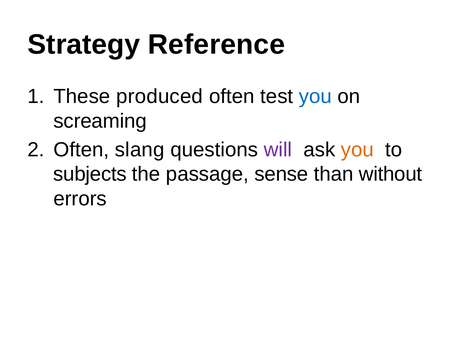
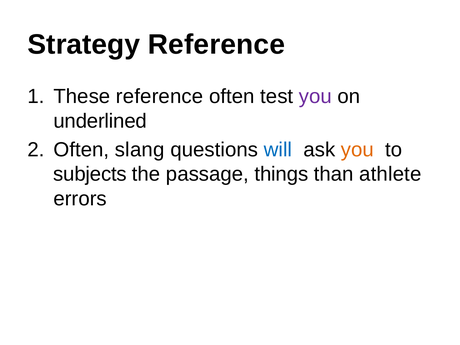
These produced: produced -> reference
you at (315, 96) colour: blue -> purple
screaming: screaming -> underlined
will colour: purple -> blue
sense: sense -> things
without: without -> athlete
